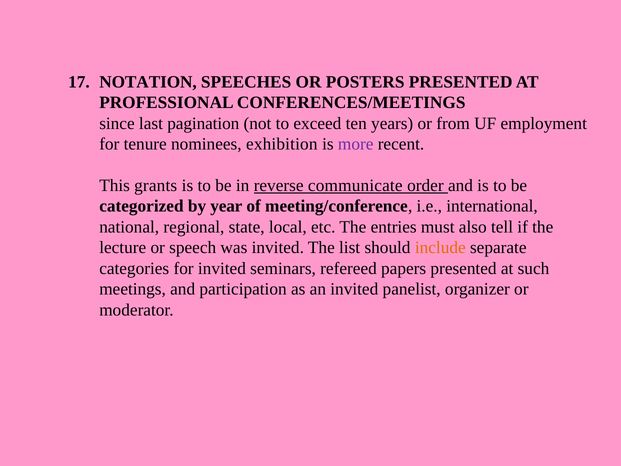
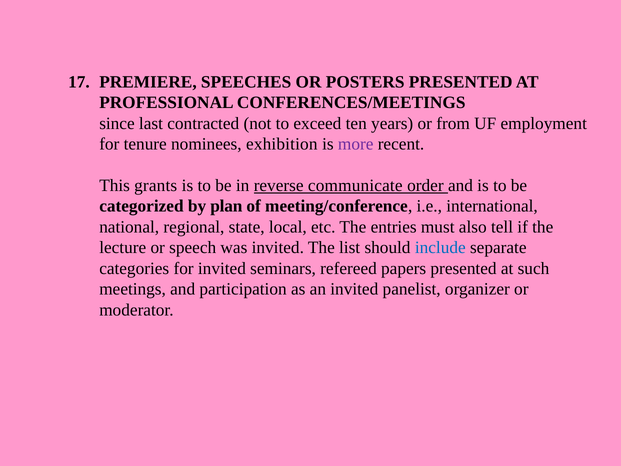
NOTATION: NOTATION -> PREMIERE
pagination: pagination -> contracted
year: year -> plan
include colour: orange -> blue
